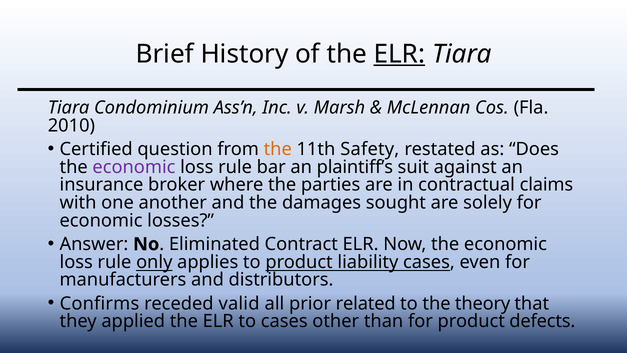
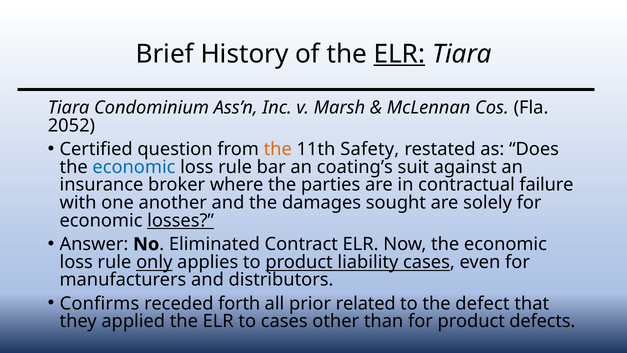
2010: 2010 -> 2052
economic at (134, 167) colour: purple -> blue
plaintiff’s: plaintiff’s -> coating’s
claims: claims -> failure
losses underline: none -> present
valid: valid -> forth
theory: theory -> defect
